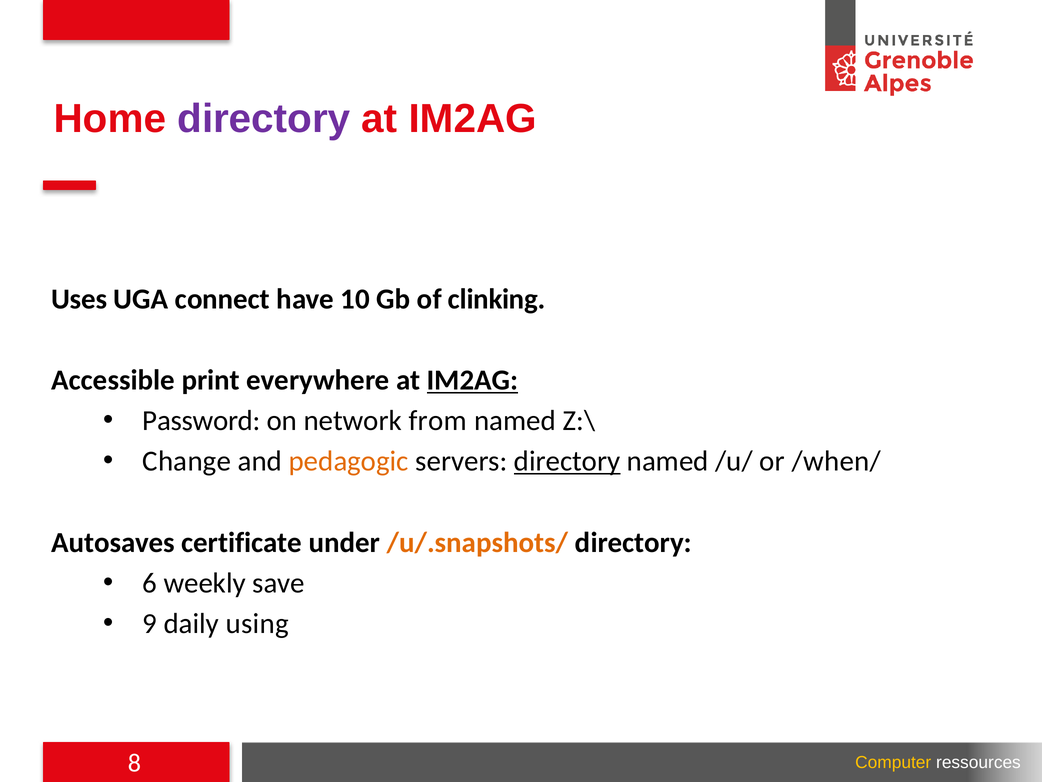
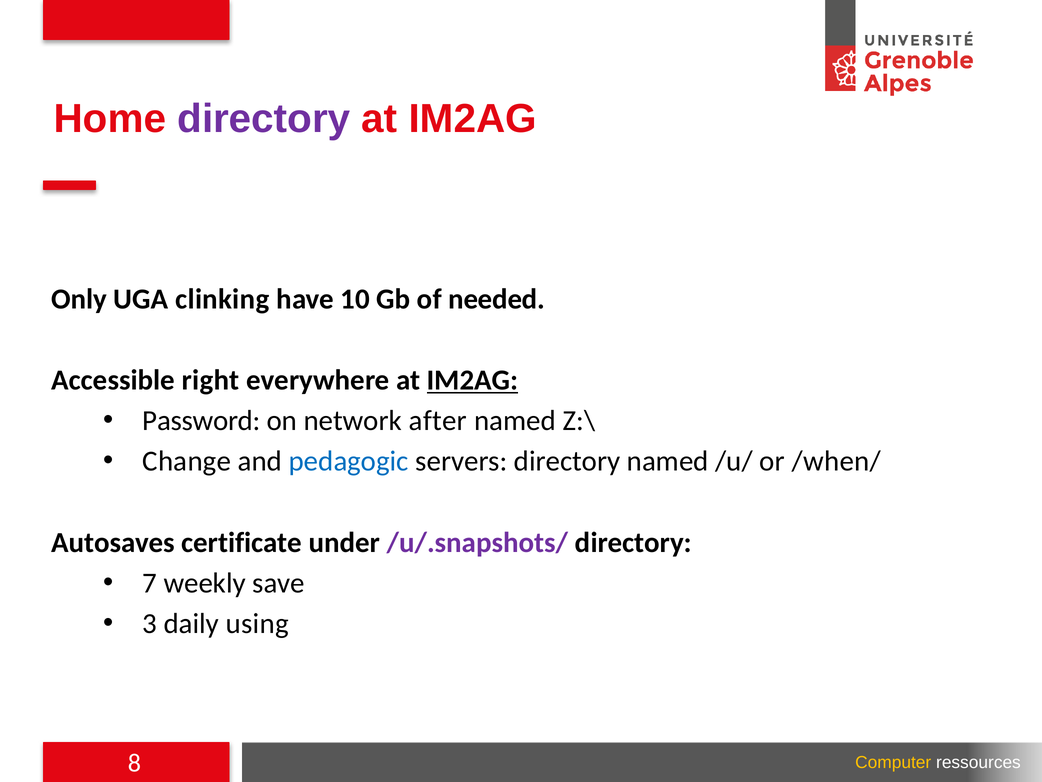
Uses: Uses -> Only
connect: connect -> clinking
clinking: clinking -> needed
print: print -> right
from: from -> after
pedagogic colour: orange -> blue
directory at (567, 461) underline: present -> none
/u/.snapshots/ colour: orange -> purple
6: 6 -> 7
9: 9 -> 3
